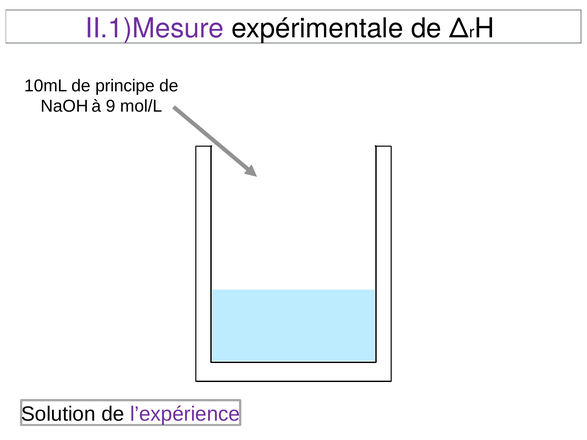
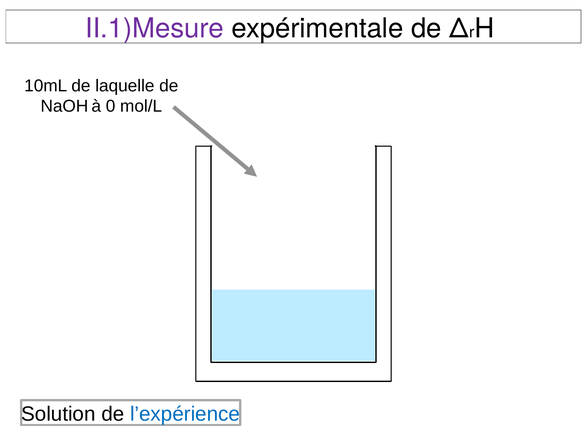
principe: principe -> laquelle
9: 9 -> 0
l’expérience colour: purple -> blue
